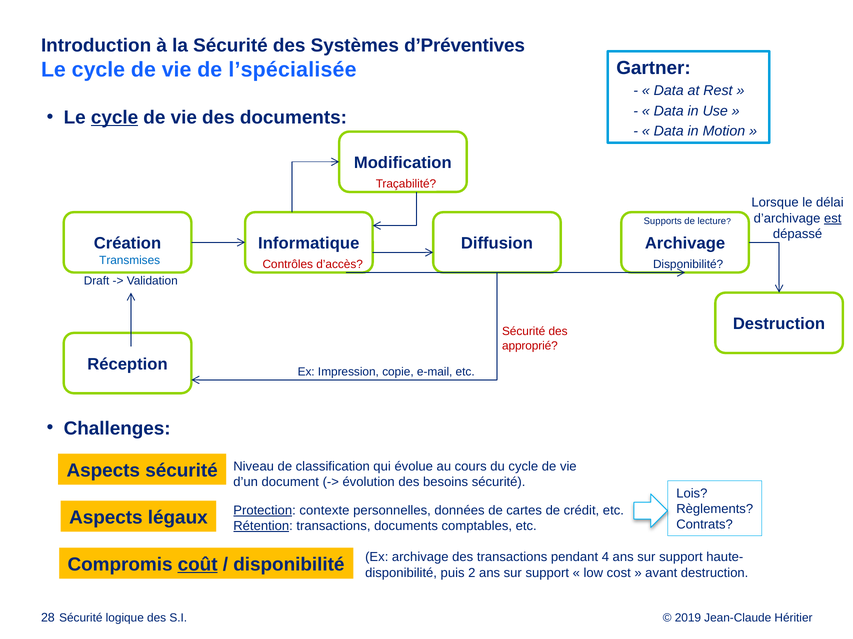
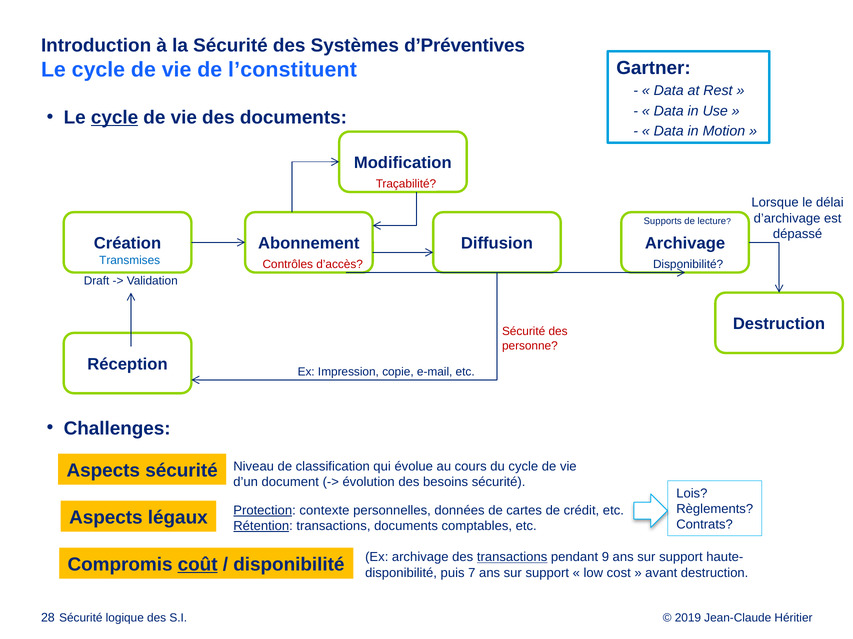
l’spécialisée: l’spécialisée -> l’constituent
est underline: present -> none
Informatique: Informatique -> Abonnement
approprié: approprié -> personne
transactions at (512, 558) underline: none -> present
4: 4 -> 9
2: 2 -> 7
